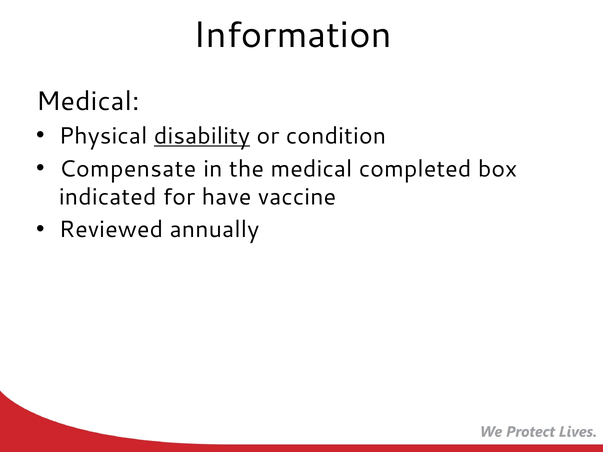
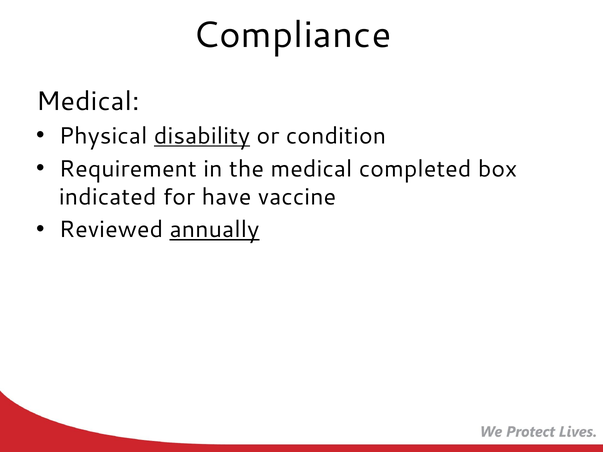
Information: Information -> Compliance
Compensate: Compensate -> Requirement
annually underline: none -> present
